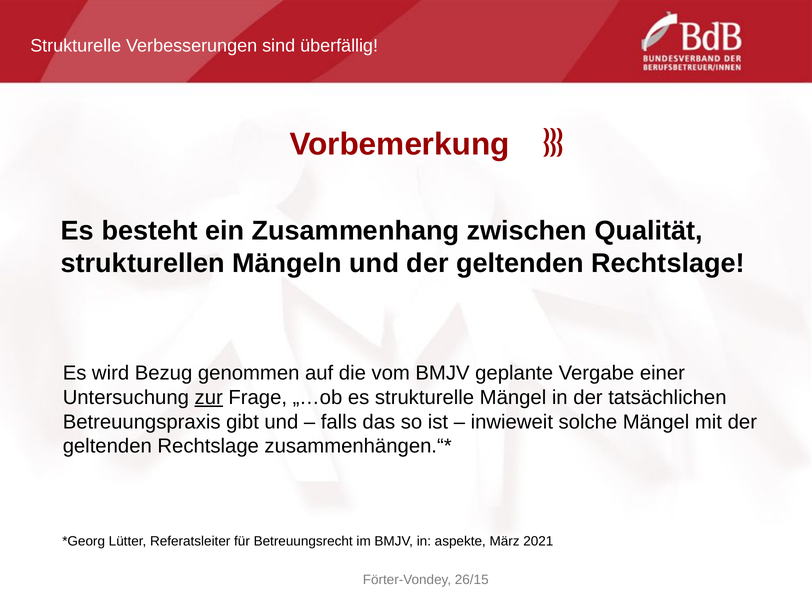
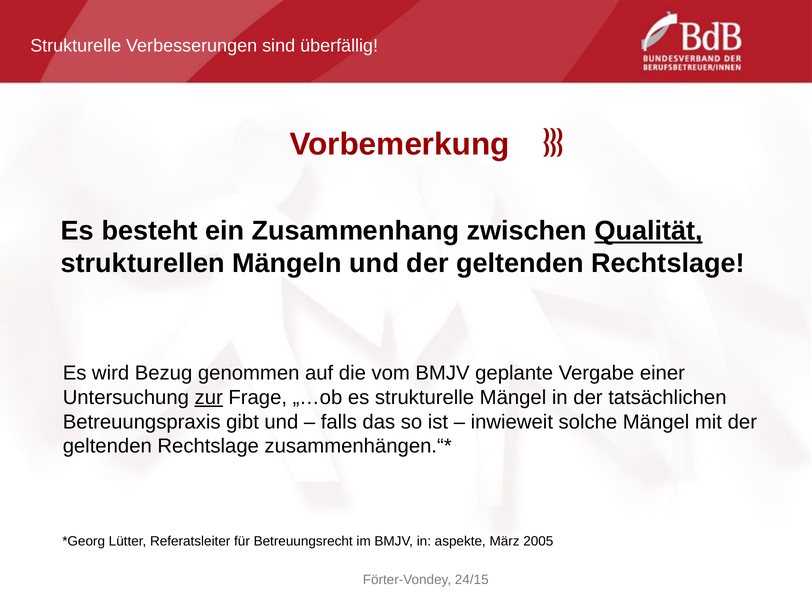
Qualität underline: none -> present
2021: 2021 -> 2005
26/15: 26/15 -> 24/15
